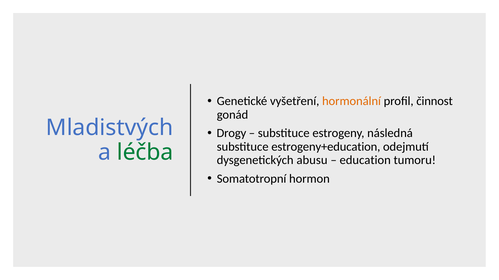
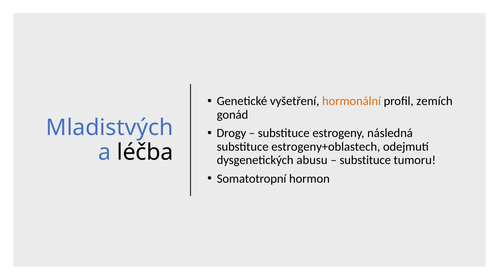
činnost: činnost -> zemích
estrogeny+education: estrogeny+education -> estrogeny+oblastech
léčba colour: green -> black
education at (365, 160): education -> substituce
